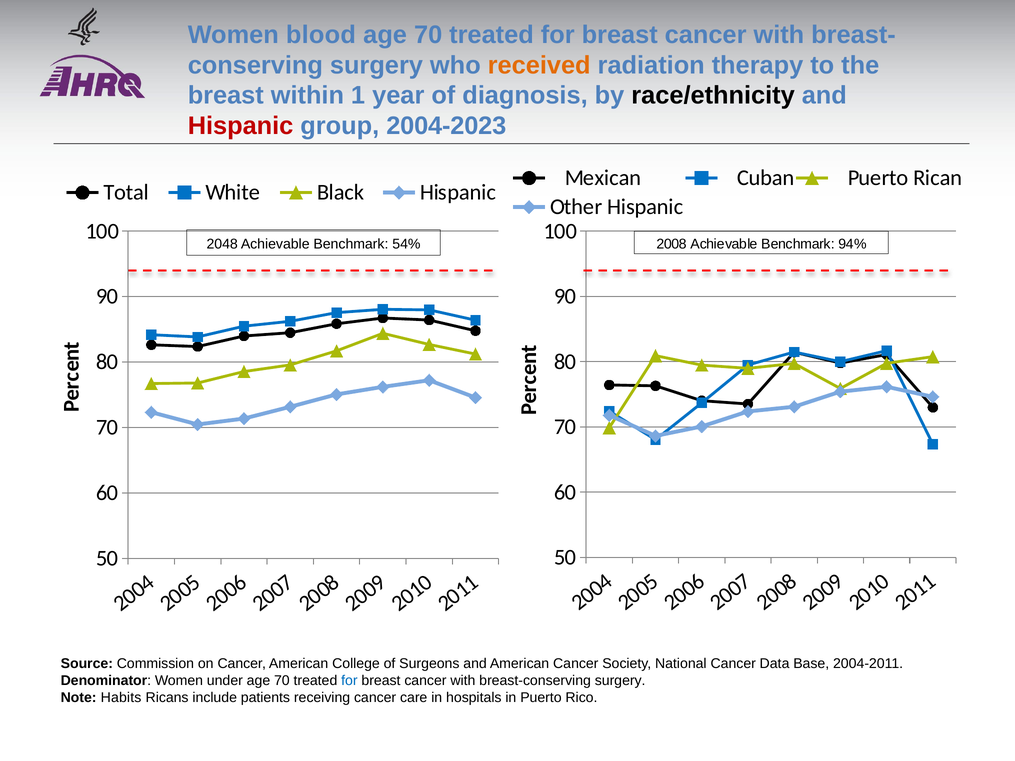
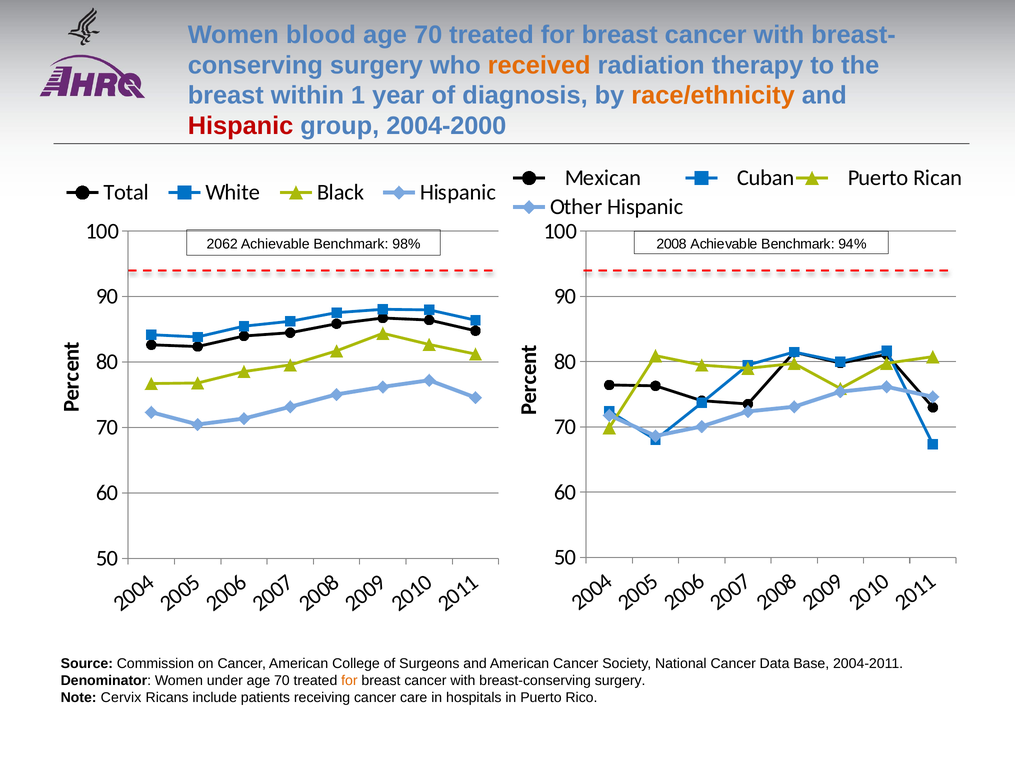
race/ethnicity colour: black -> orange
2004-2023: 2004-2023 -> 2004-2000
2048: 2048 -> 2062
54%: 54% -> 98%
for at (349, 681) colour: blue -> orange
Habits: Habits -> Cervix
